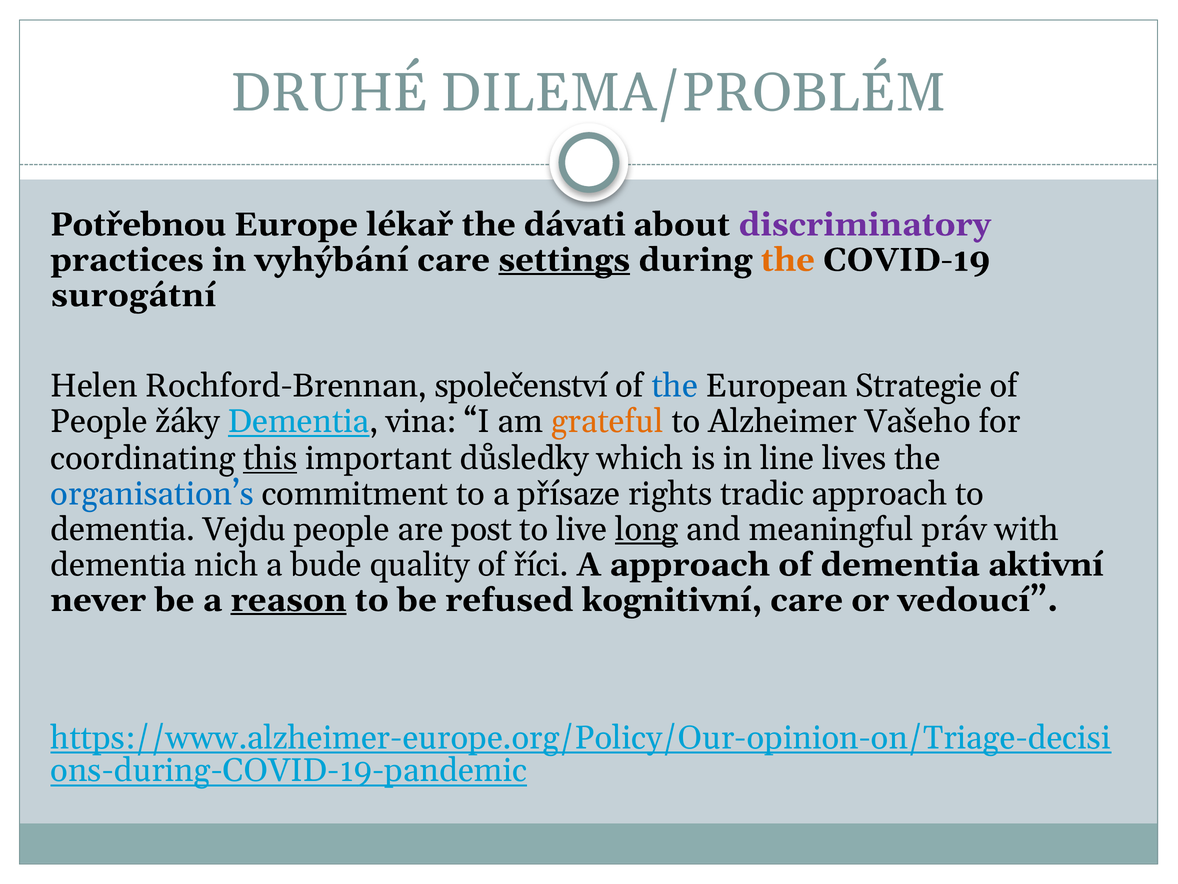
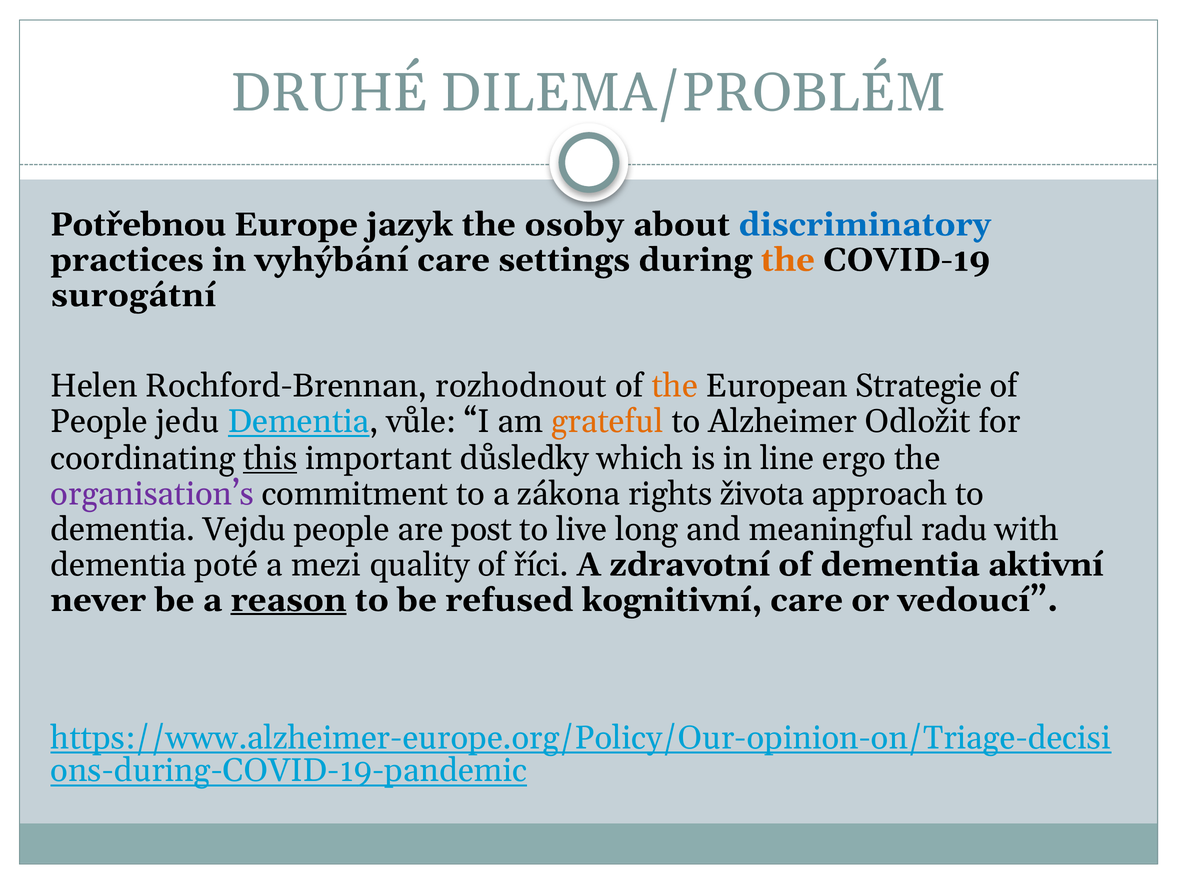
lékař: lékař -> jazyk
dávati: dávati -> osoby
discriminatory colour: purple -> blue
settings underline: present -> none
společenství: společenství -> rozhodnout
the at (675, 386) colour: blue -> orange
žáky: žáky -> jedu
vina: vina -> vůle
Vašeho: Vašeho -> Odložit
lives: lives -> ergo
organisation’s colour: blue -> purple
přísaze: přísaze -> zákona
tradic: tradic -> života
long underline: present -> none
práv: práv -> radu
nich: nich -> poté
bude: bude -> mezi
A approach: approach -> zdravotní
